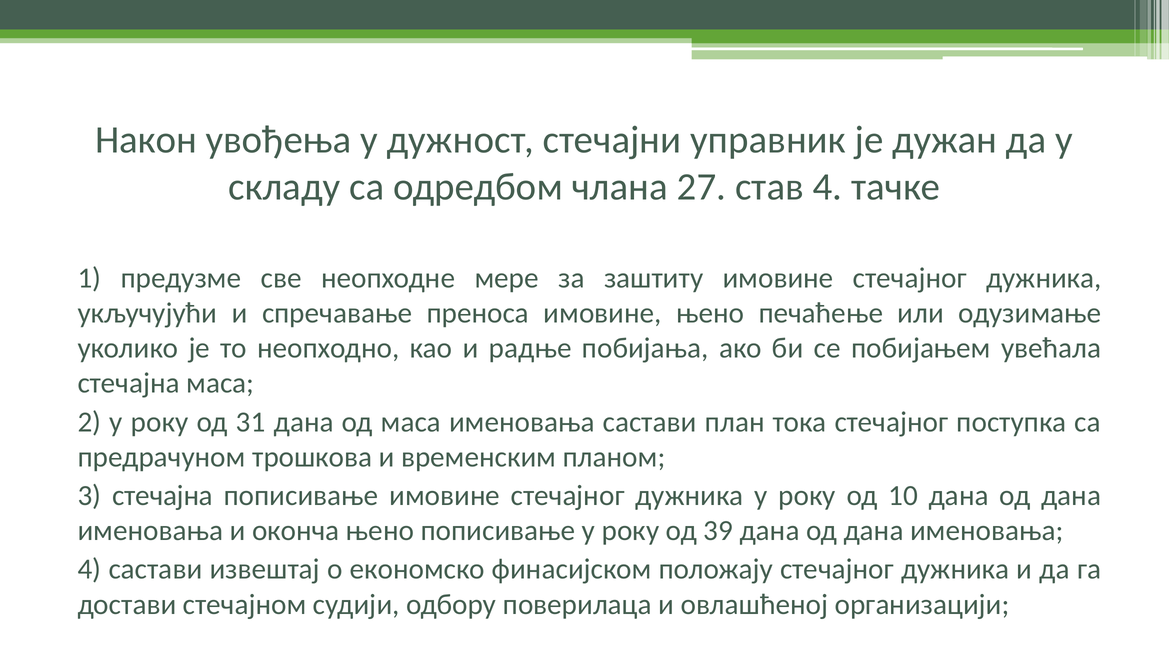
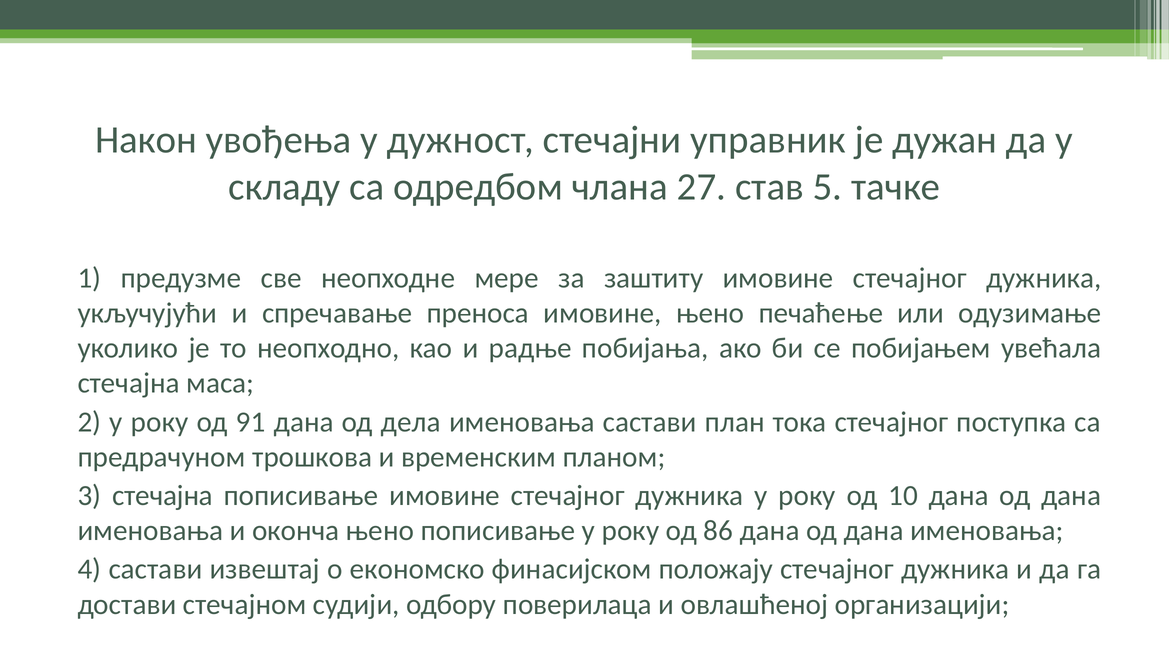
став 4: 4 -> 5
31: 31 -> 91
од маса: маса -> дела
39: 39 -> 86
